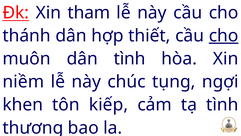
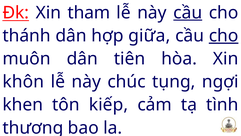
cầu at (188, 13) underline: none -> present
thiết: thiết -> giữa
dân tình: tình -> tiên
niềm: niềm -> khôn
